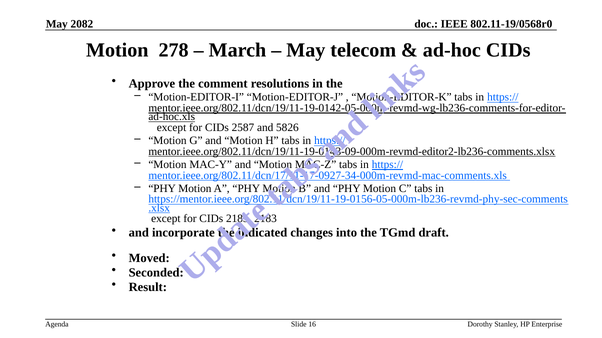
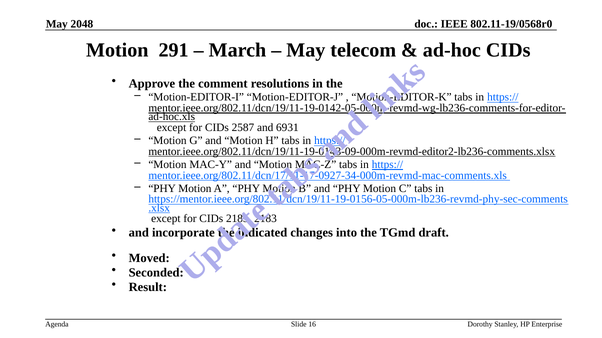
2082: 2082 -> 2048
278: 278 -> 291
5826: 5826 -> 6931
